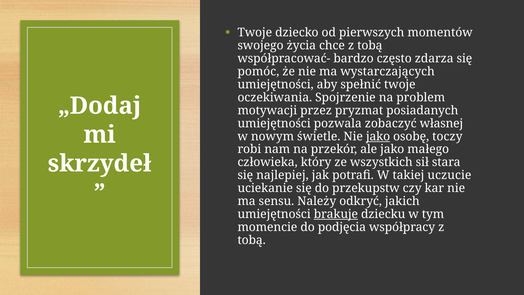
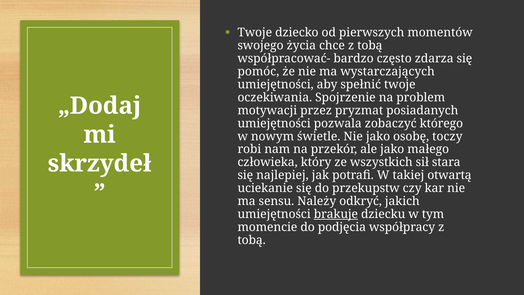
własnej: własnej -> którego
jako at (378, 136) underline: present -> none
uczucie: uczucie -> otwartą
